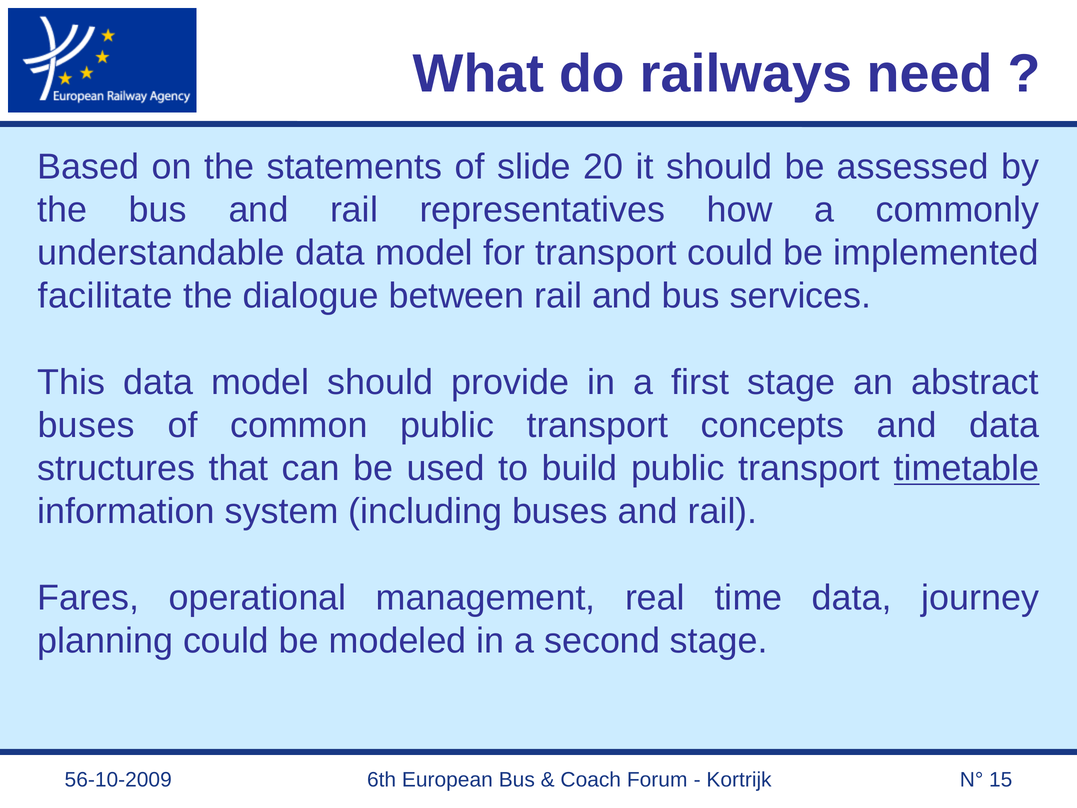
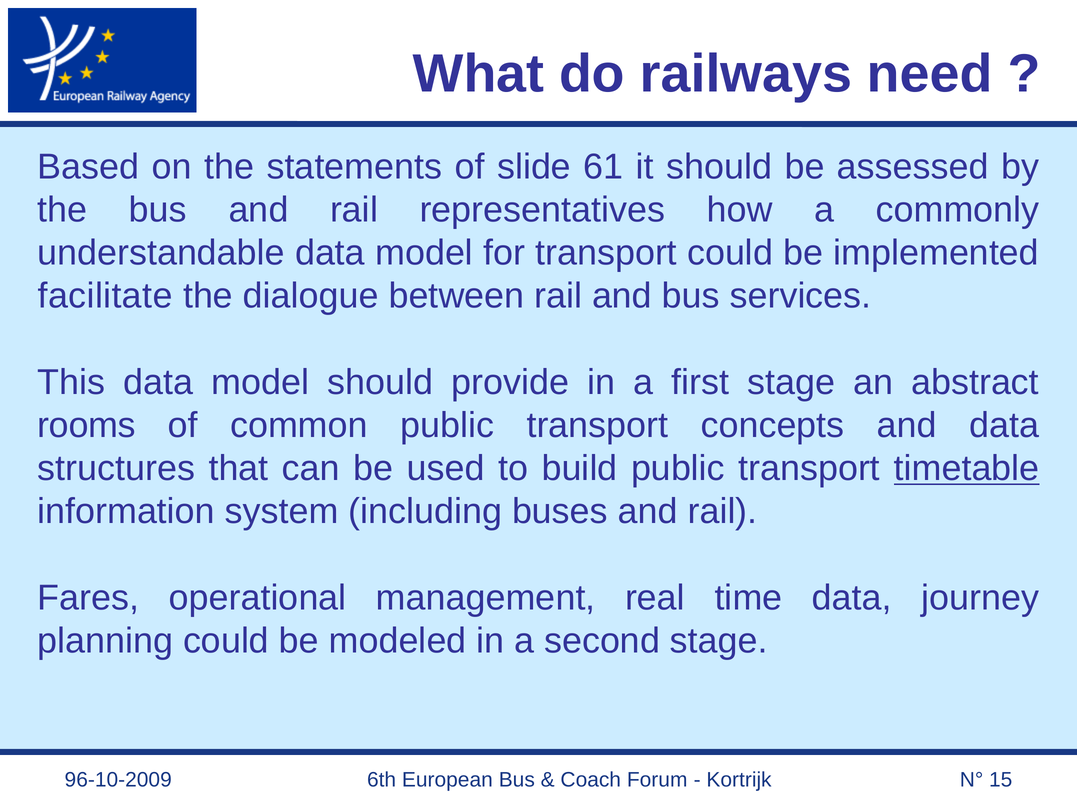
20: 20 -> 61
buses at (86, 425): buses -> rooms
56-10-2009: 56-10-2009 -> 96-10-2009
